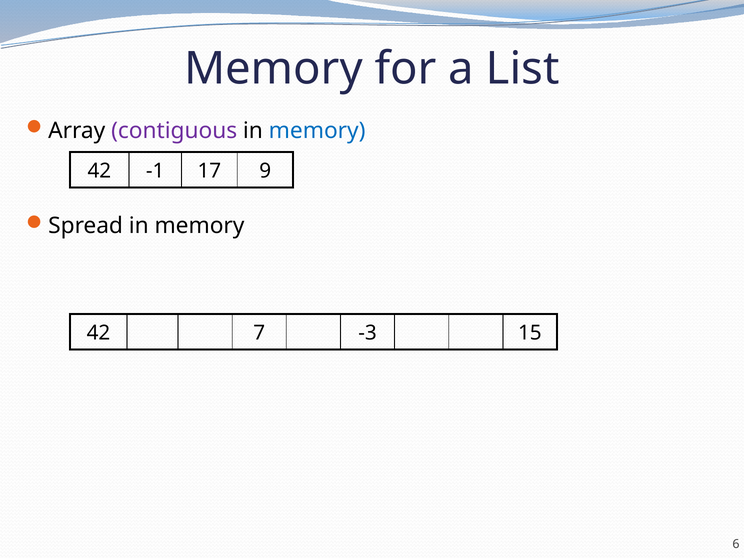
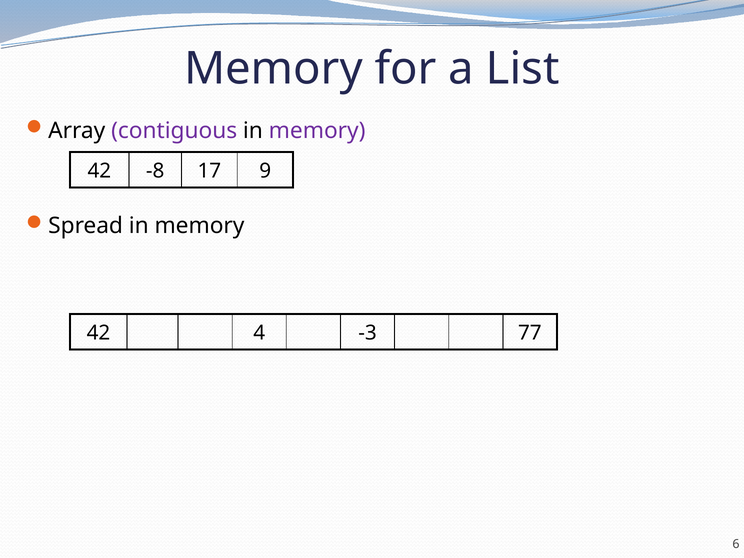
memory at (317, 131) colour: blue -> purple
-1: -1 -> -8
7: 7 -> 4
15: 15 -> 77
